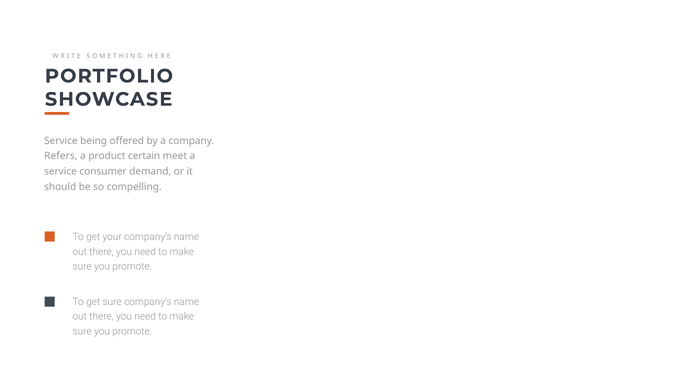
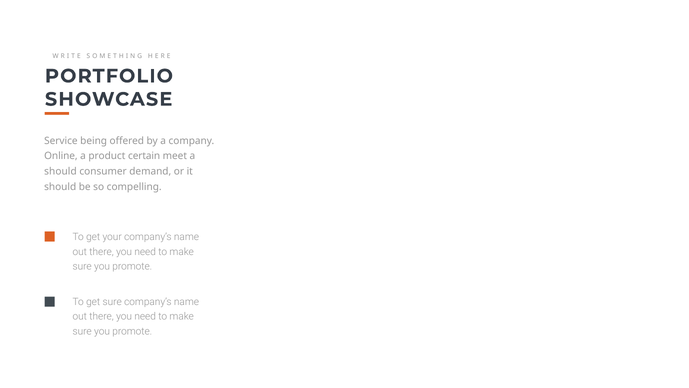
Refers: Refers -> Online
service at (61, 171): service -> should
